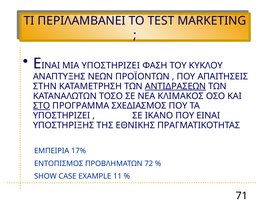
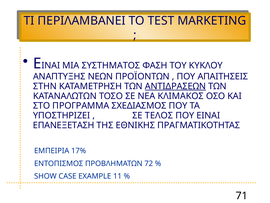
ΜΙΑ ΥΠΟΣΤΗΡΙΖΕΙ: ΥΠΟΣΤΗΡΙΖΕΙ -> ΣΥΣΤΗΜΑΤΟΣ
ΣΤΟ underline: present -> none
ΙΚΑΝΟ: ΙΚΑΝΟ -> ΤΕΛΟΣ
ΥΠΟΣΤΗΡΙΞΗΣ: ΥΠΟΣΤΗΡΙΞΗΣ -> ΕΠΑΝΕΞΕΤΑΣΗ
